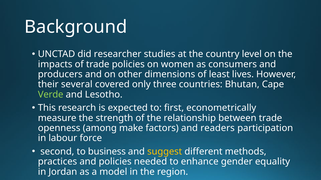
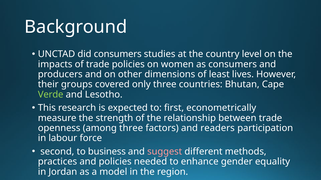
did researcher: researcher -> consumers
several: several -> groups
among make: make -> three
suggest colour: yellow -> pink
